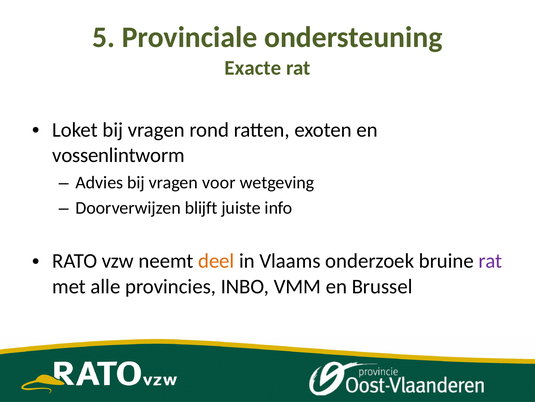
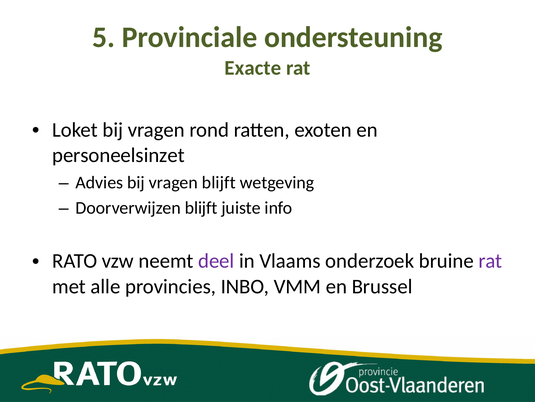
vossenlintworm: vossenlintworm -> personeelsinzet
vragen voor: voor -> blijft
deel colour: orange -> purple
